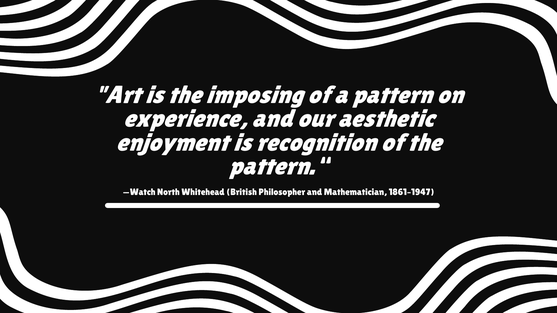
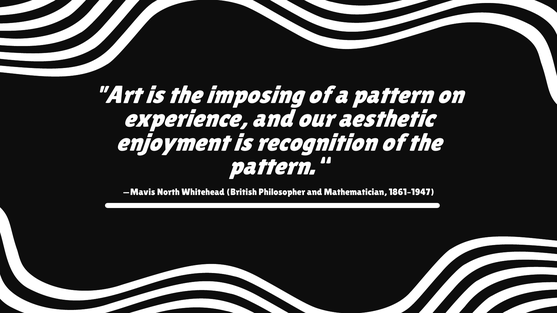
—Watch: —Watch -> —Mavis
